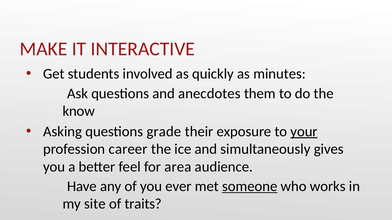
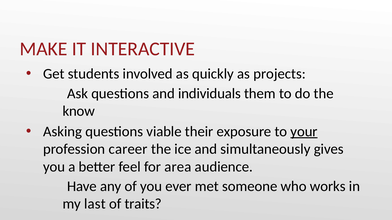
minutes: minutes -> projects
anecdotes: anecdotes -> individuals
grade: grade -> viable
someone underline: present -> none
site: site -> last
